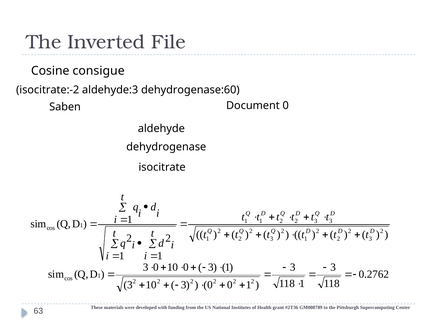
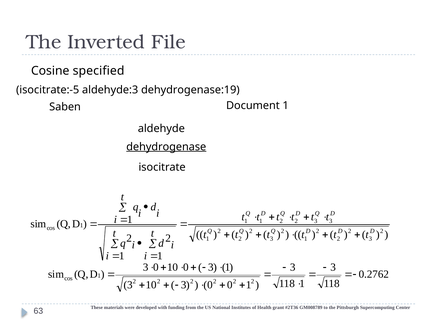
consigue: consigue -> specified
isocitrate:-2: isocitrate:-2 -> isocitrate:-5
dehydrogenase:60: dehydrogenase:60 -> dehydrogenase:19
Document 0: 0 -> 1
dehydrogenase underline: none -> present
